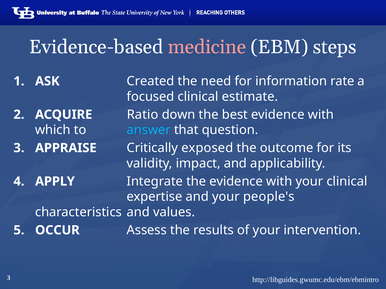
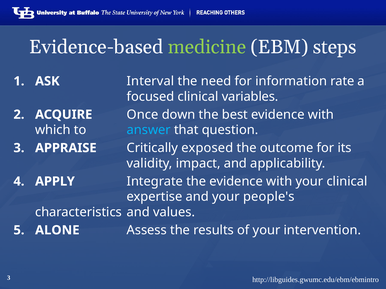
medicine colour: pink -> light green
Created: Created -> Interval
estimate: estimate -> variables
Ratio: Ratio -> Once
OCCUR: OCCUR -> ALONE
